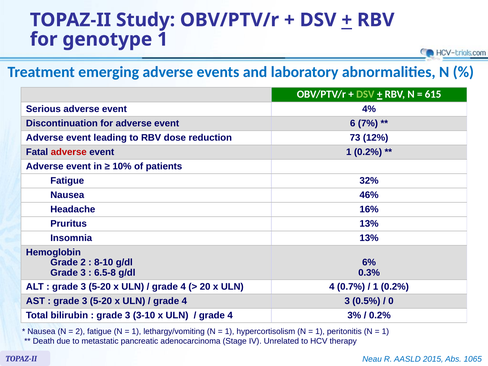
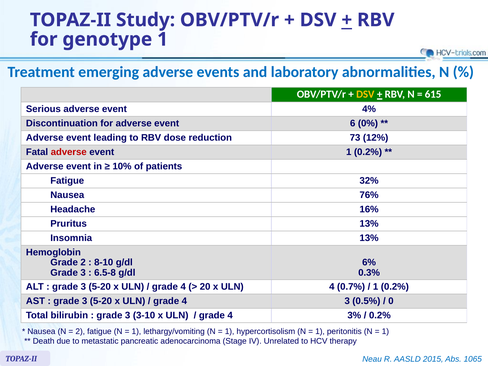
DSV at (365, 94) colour: light green -> yellow
7%: 7% -> 0%
46%: 46% -> 76%
